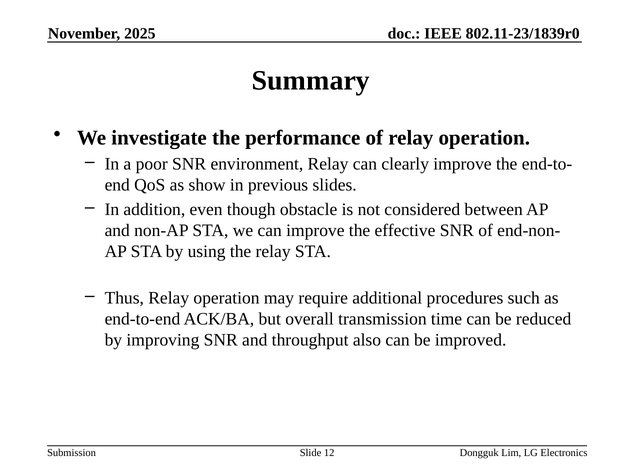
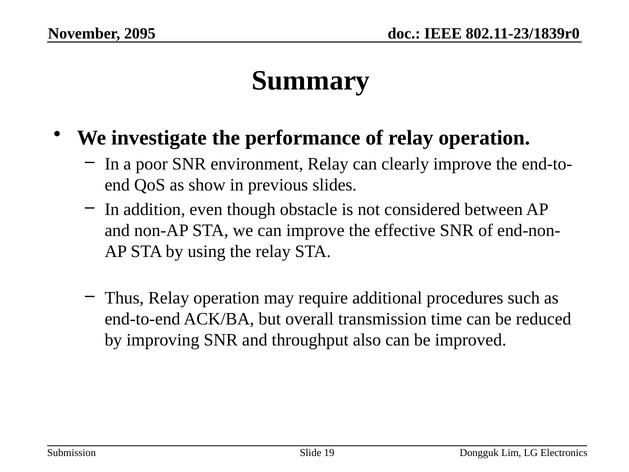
2025: 2025 -> 2095
12: 12 -> 19
